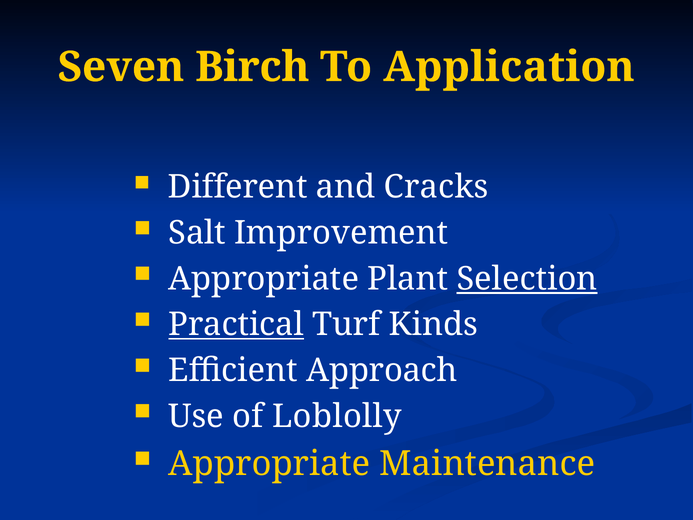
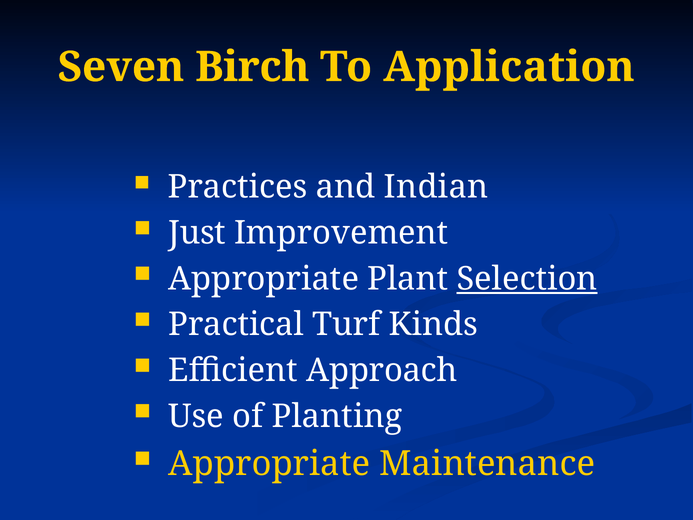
Different: Different -> Practices
Cracks: Cracks -> Indian
Salt: Salt -> Just
Practical underline: present -> none
Loblolly: Loblolly -> Planting
